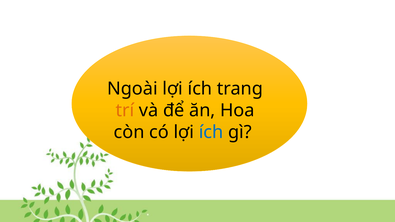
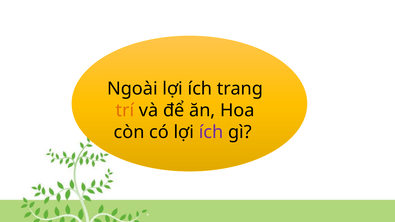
ích at (211, 132) colour: blue -> purple
